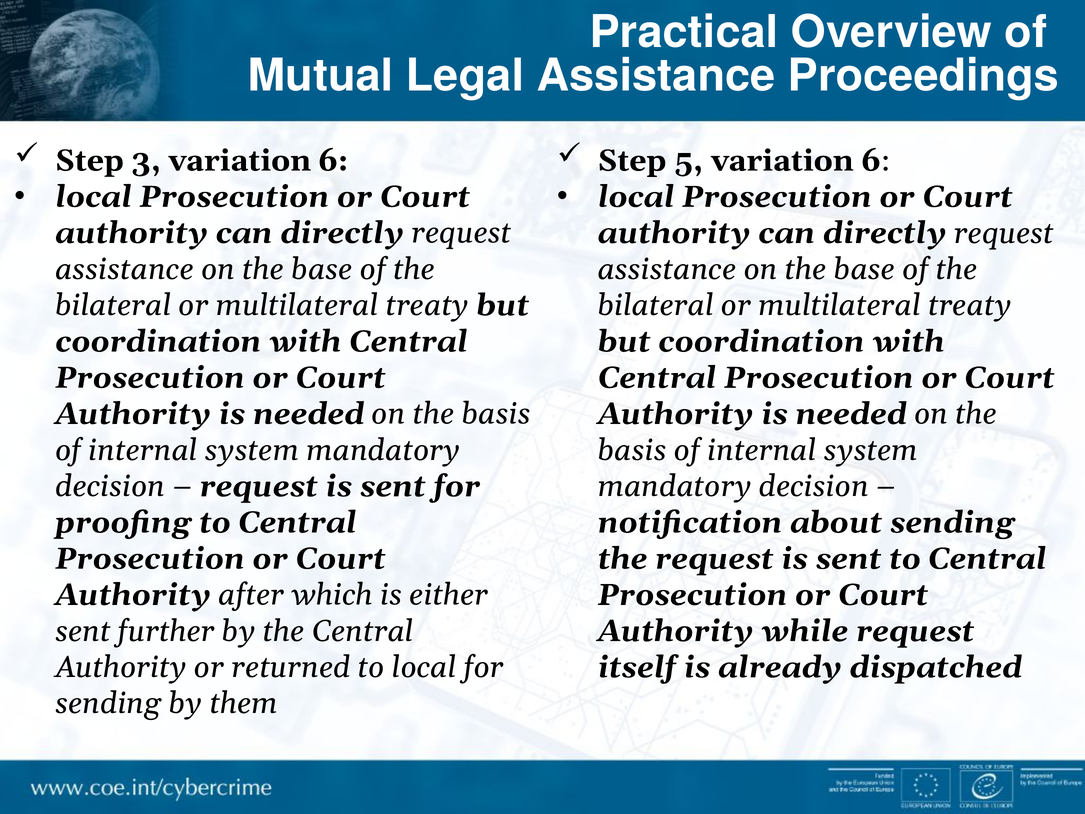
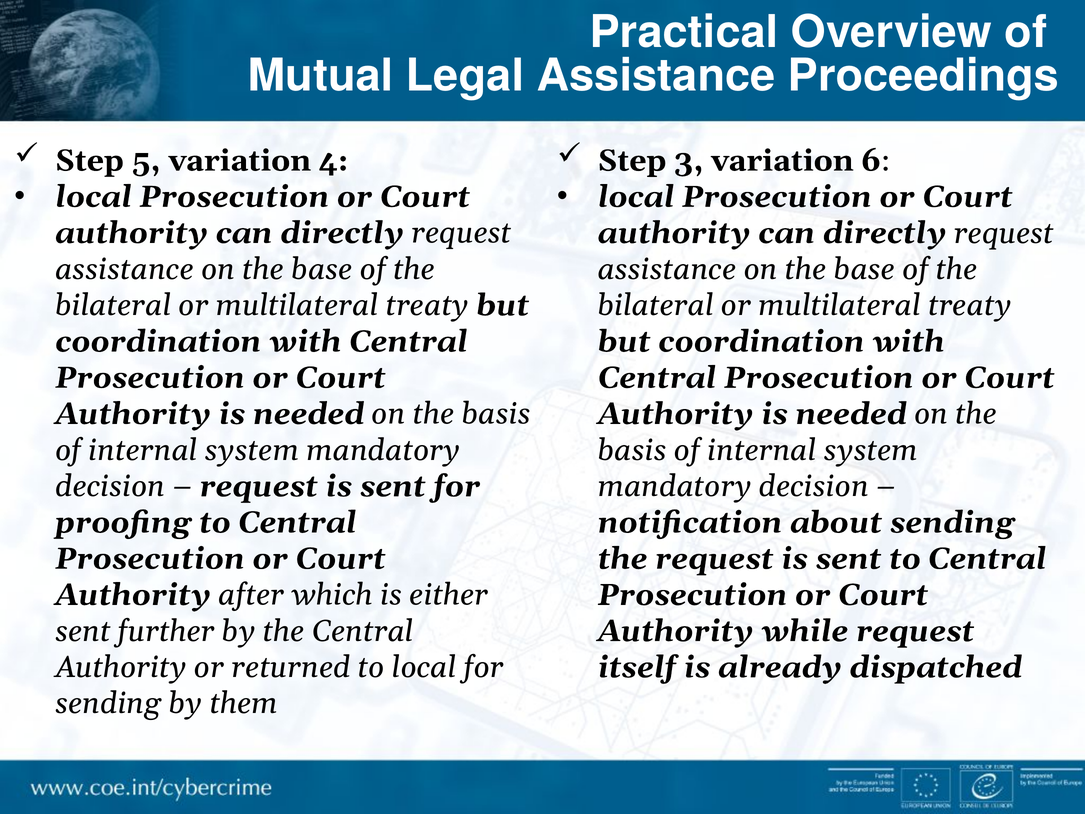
3: 3 -> 5
6 at (333, 161): 6 -> 4
5: 5 -> 3
